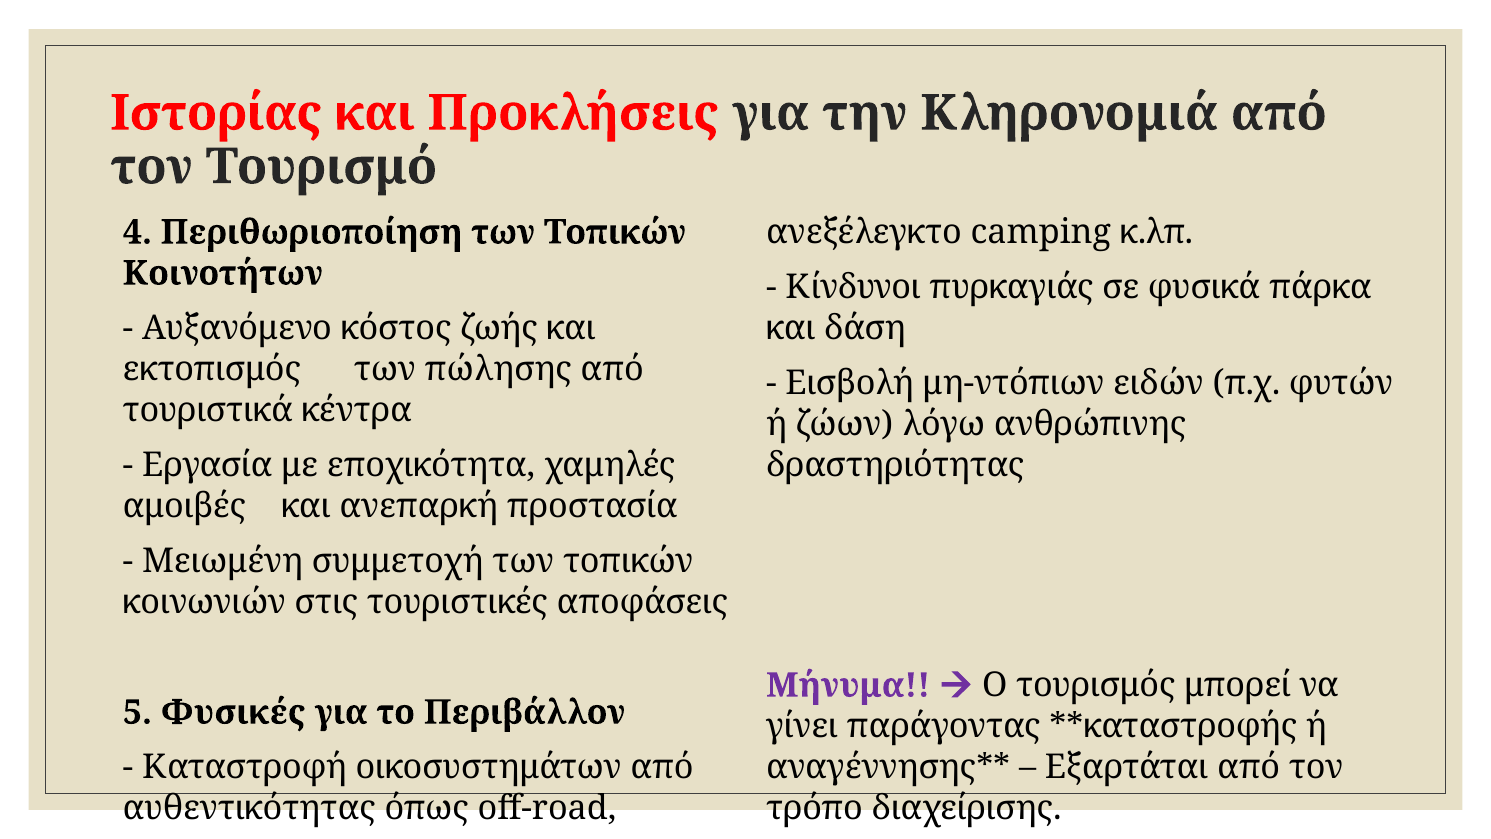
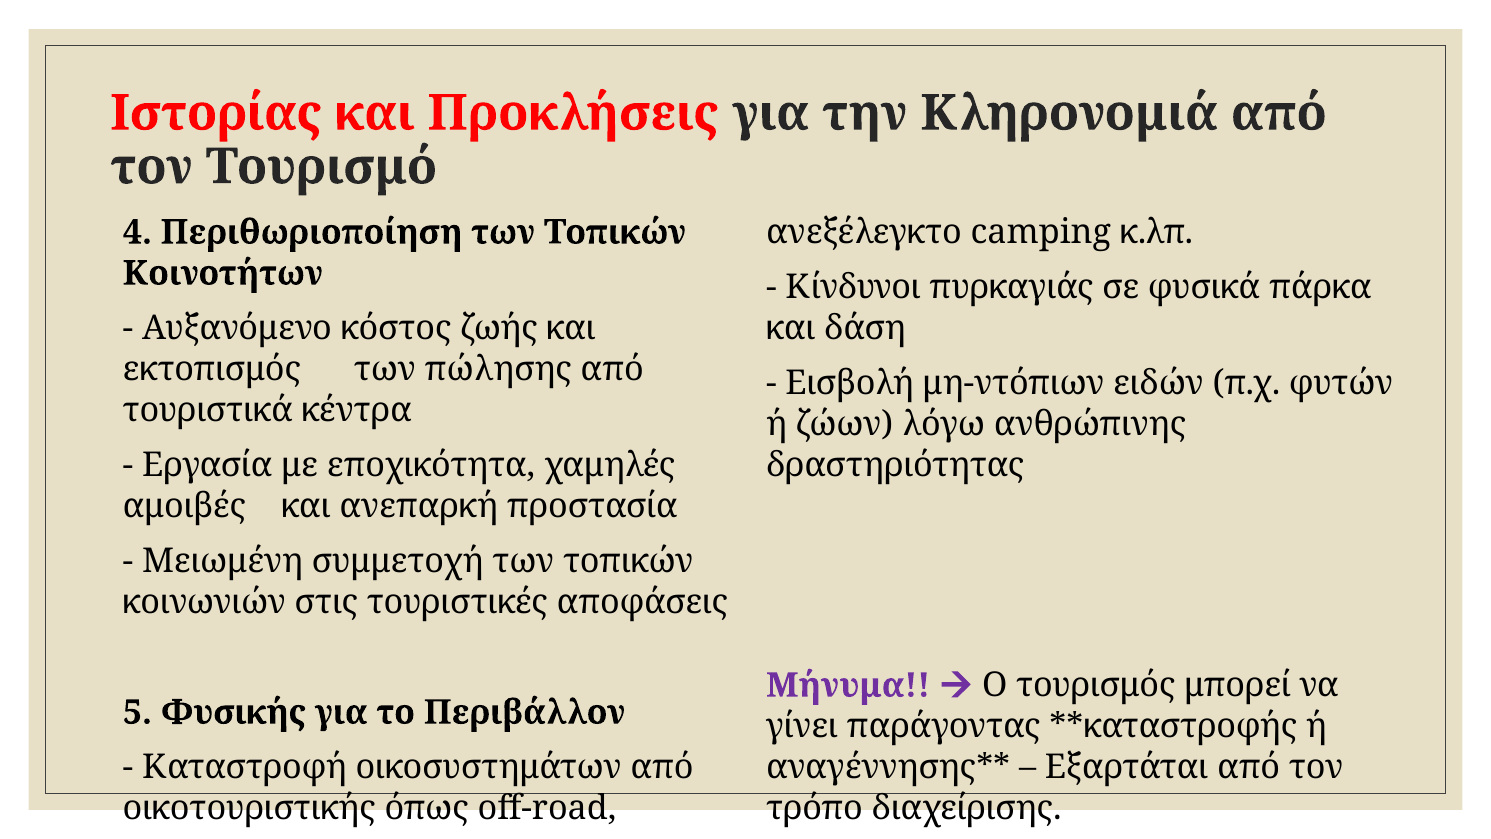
Φυσικές: Φυσικές -> Φυσικής
αυθεντικότητας: αυθεντικότητας -> οικοτουριστικής
